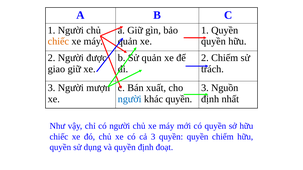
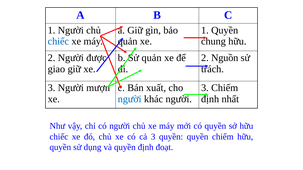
chiếc at (58, 42) colour: orange -> blue
quyền at (213, 42): quyền -> chung
2 Chiếm: Chiếm -> Nguồn
3 Nguồn: Nguồn -> Chiếm
khác quyền: quyền -> người
